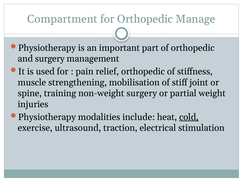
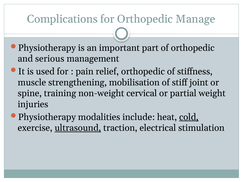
Compartment: Compartment -> Complications
and surgery: surgery -> serious
non-weight surgery: surgery -> cervical
ultrasound underline: none -> present
